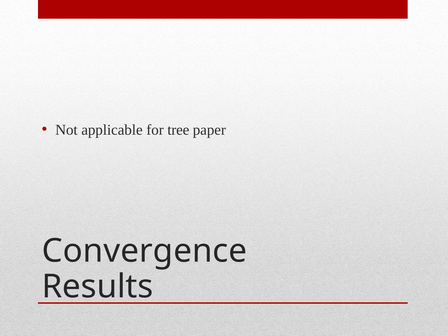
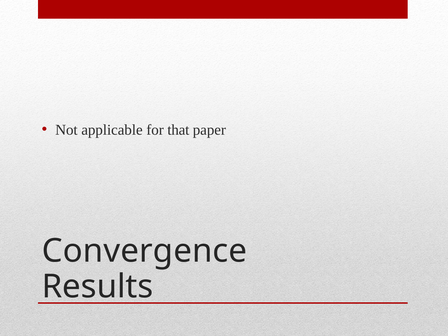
tree: tree -> that
